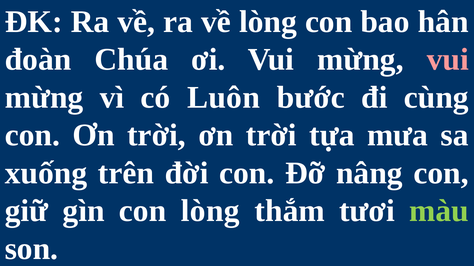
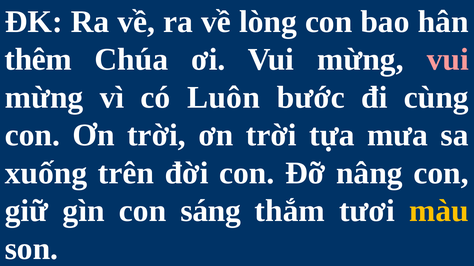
đoàn: đoàn -> thêm
con lòng: lòng -> sáng
màu colour: light green -> yellow
